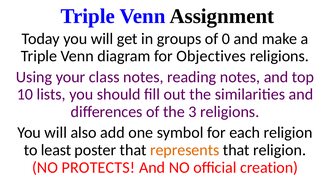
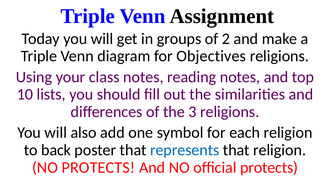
0: 0 -> 2
least: least -> back
represents colour: orange -> blue
official creation: creation -> protects
